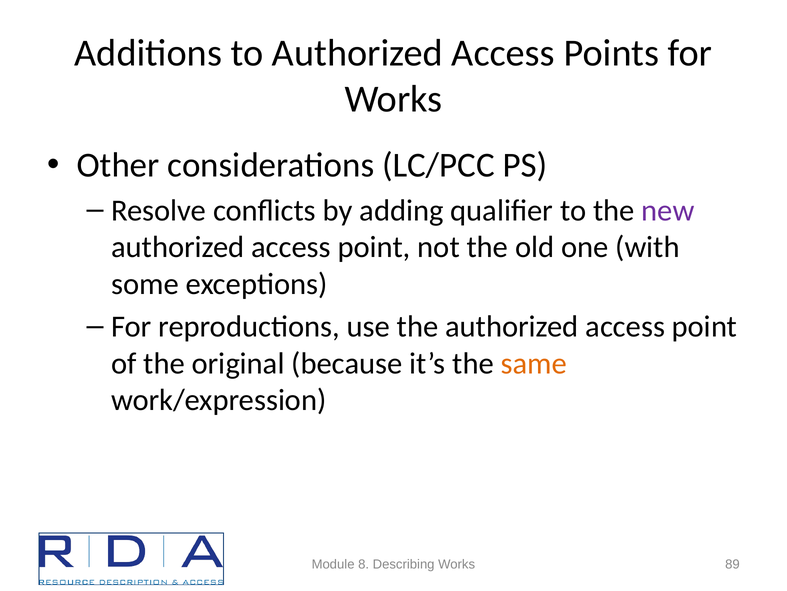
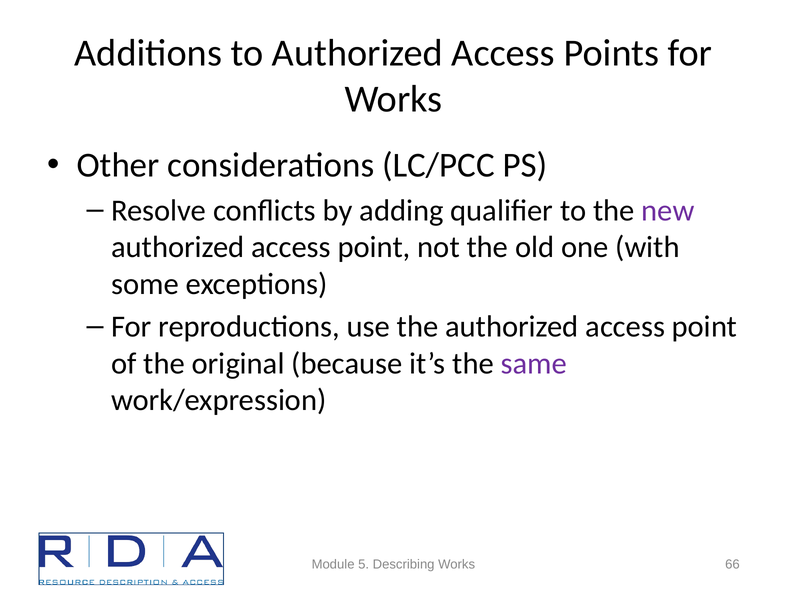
same colour: orange -> purple
8: 8 -> 5
89: 89 -> 66
